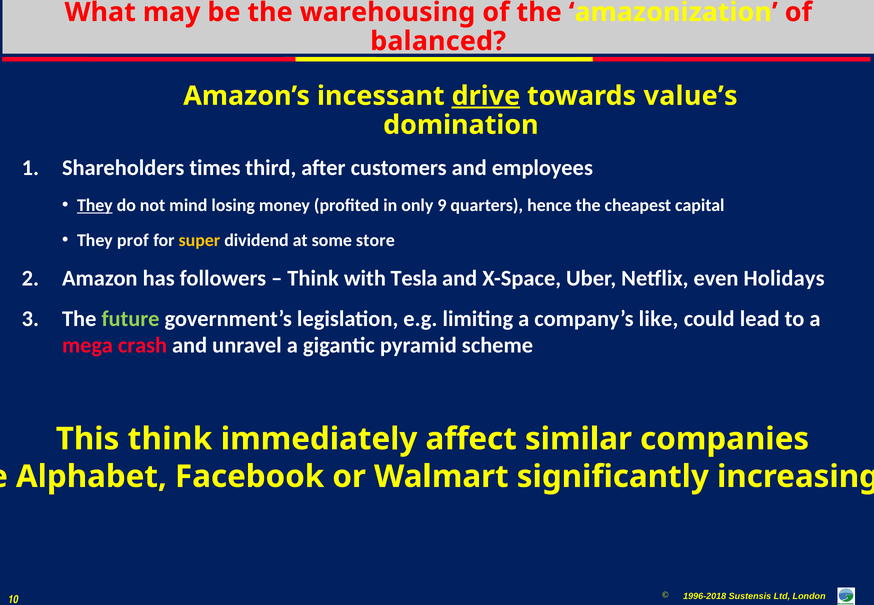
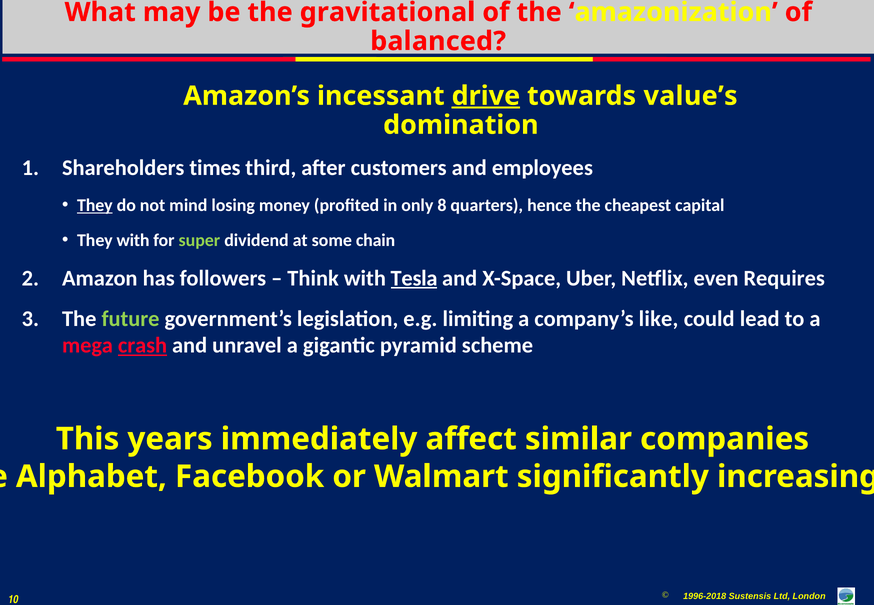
warehousing: warehousing -> gravitational
9: 9 -> 8
They prof: prof -> with
super colour: yellow -> light green
store: store -> chain
Tesla underline: none -> present
Holidays: Holidays -> Requires
crash underline: none -> present
This think: think -> years
